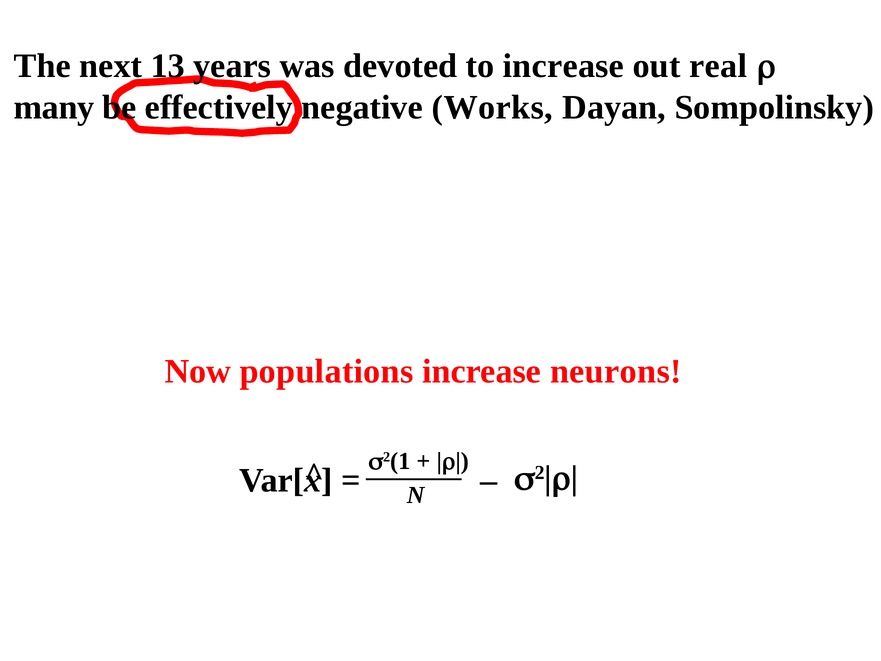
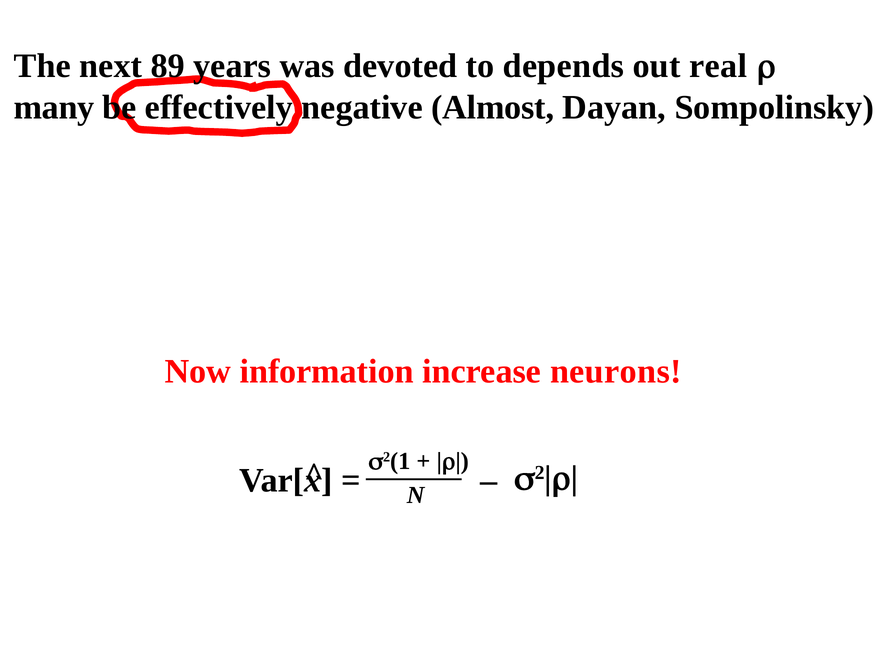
13: 13 -> 89
to increase: increase -> depends
Works: Works -> Almost
populations: populations -> information
